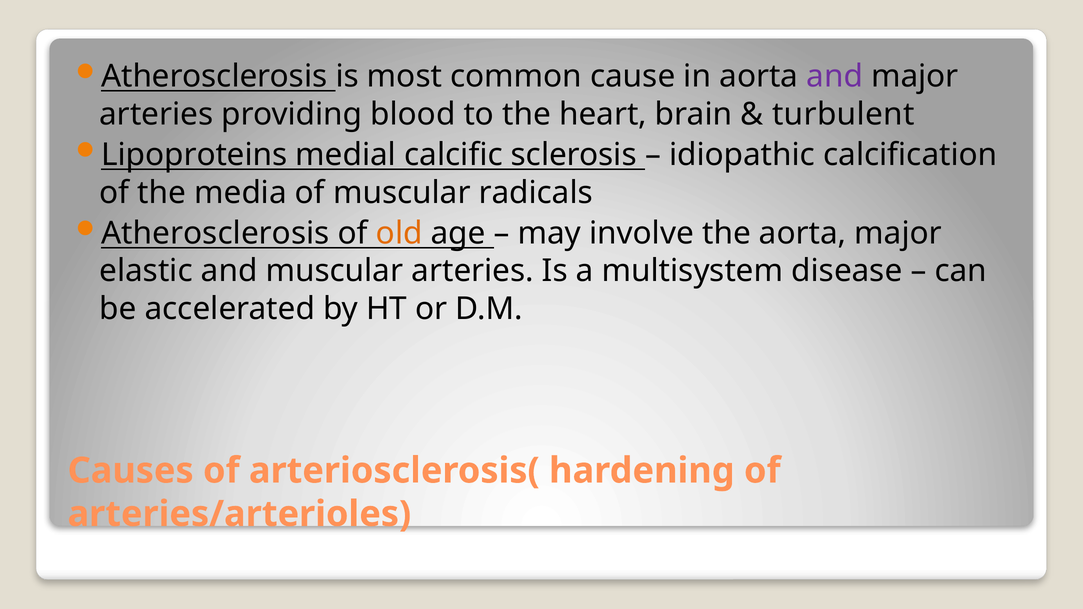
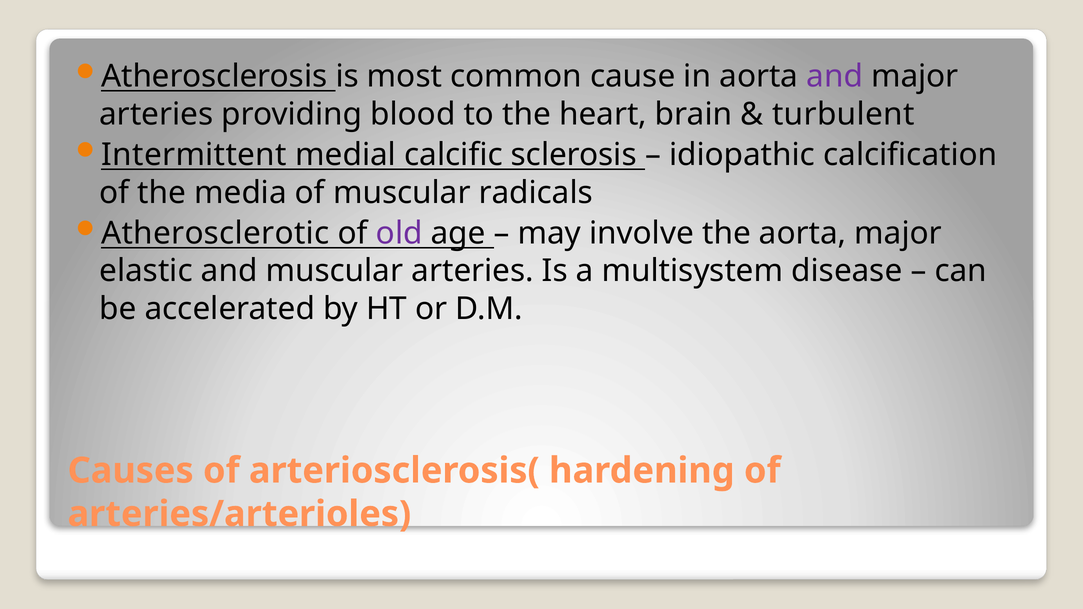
Lipoproteins: Lipoproteins -> Intermittent
Atherosclerosis at (215, 233): Atherosclerosis -> Atherosclerotic
old colour: orange -> purple
